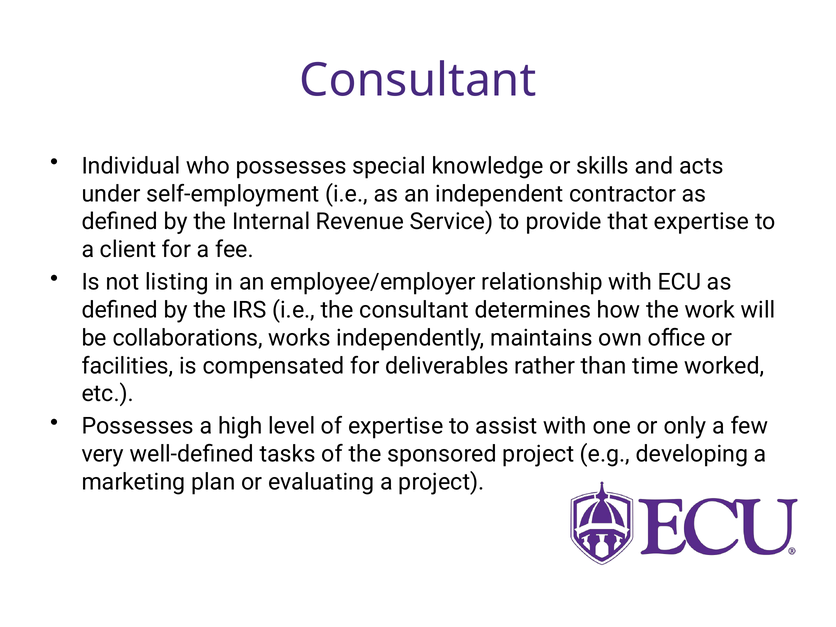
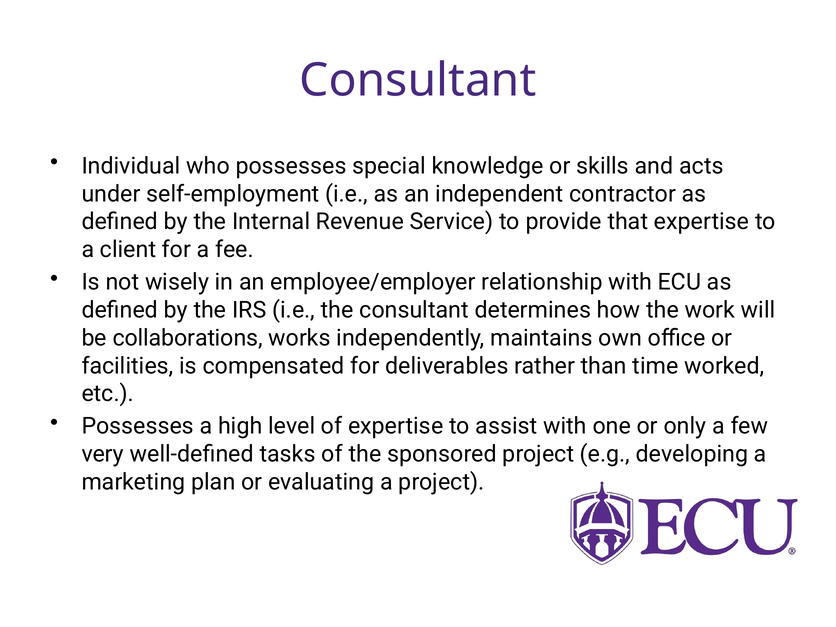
listing: listing -> wisely
